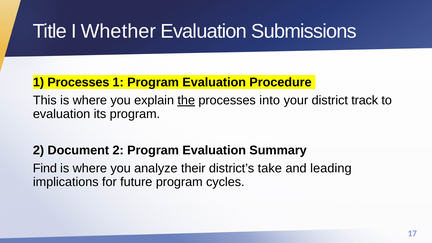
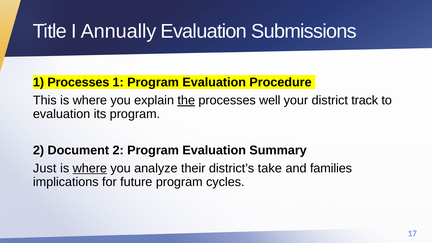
Whether: Whether -> Annually
into: into -> well
Find: Find -> Just
where at (90, 168) underline: none -> present
leading: leading -> families
